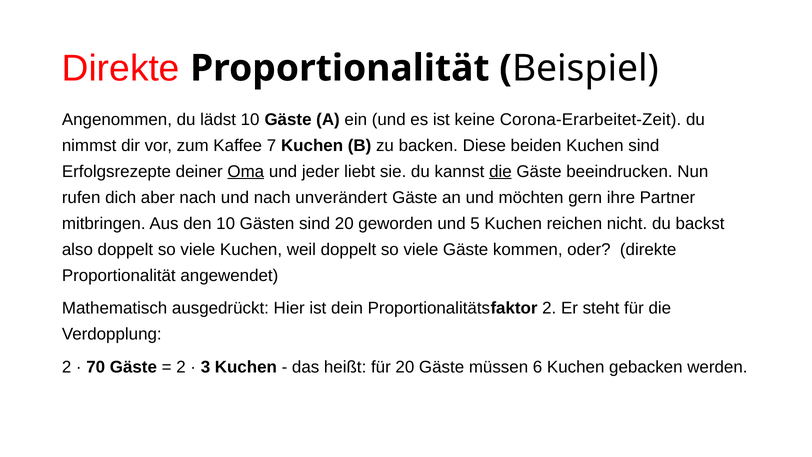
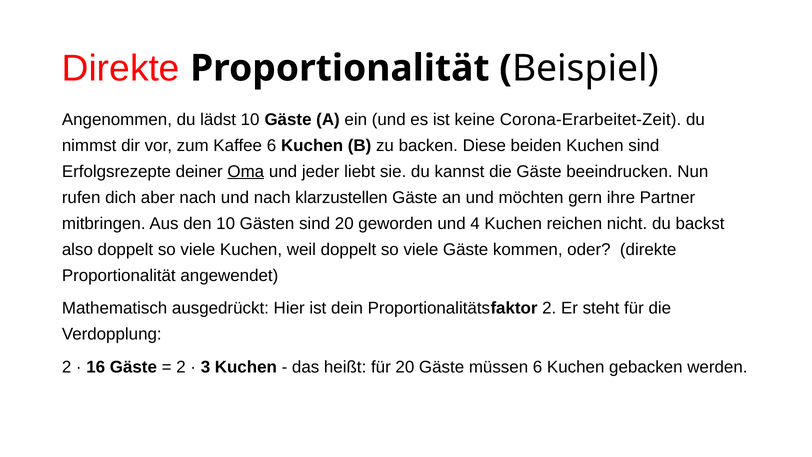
Kaffee 7: 7 -> 6
die at (500, 171) underline: present -> none
unverändert: unverändert -> klarzustellen
5: 5 -> 4
70: 70 -> 16
